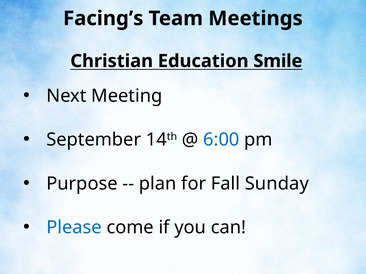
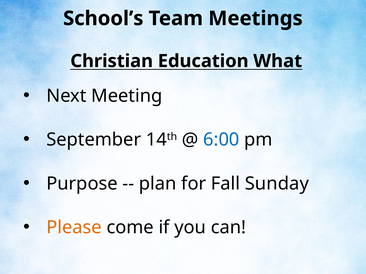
Facing’s: Facing’s -> School’s
Smile: Smile -> What
Please colour: blue -> orange
